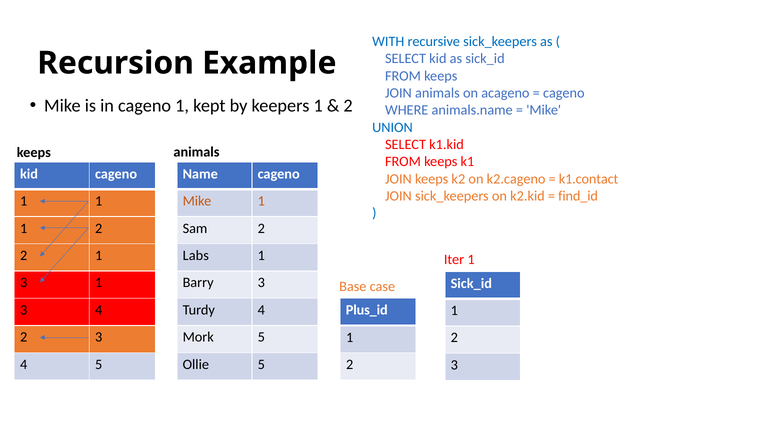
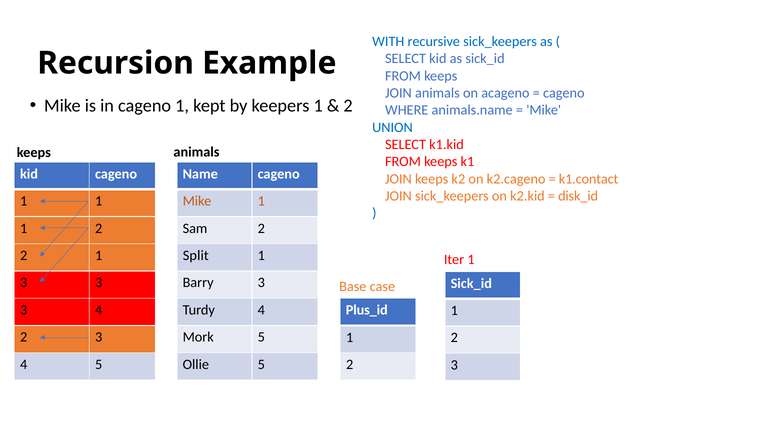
find_id: find_id -> disk_id
Labs: Labs -> Split
1 at (99, 282): 1 -> 3
